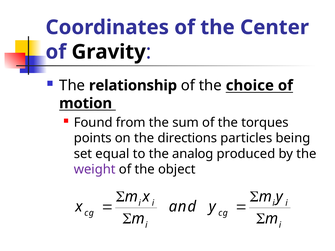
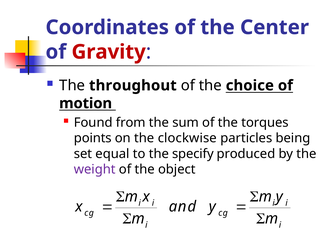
Gravity colour: black -> red
relationship: relationship -> throughout
directions: directions -> clockwise
analog: analog -> specify
